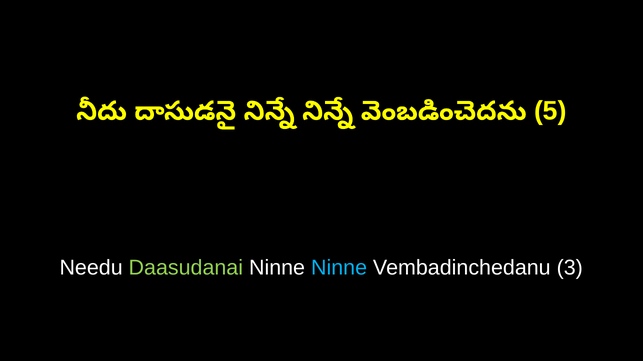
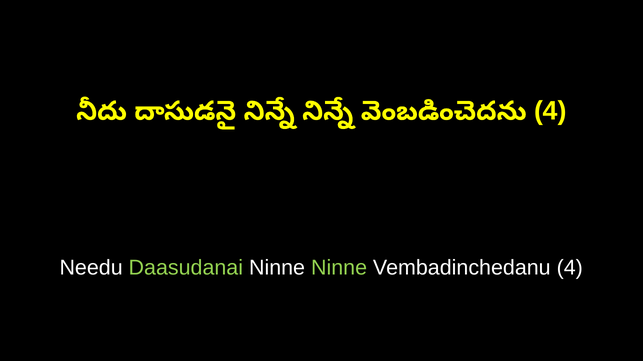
5 at (550, 111): 5 -> 4
Ninne at (339, 268) colour: light blue -> light green
Vembadinchedanu 3: 3 -> 4
